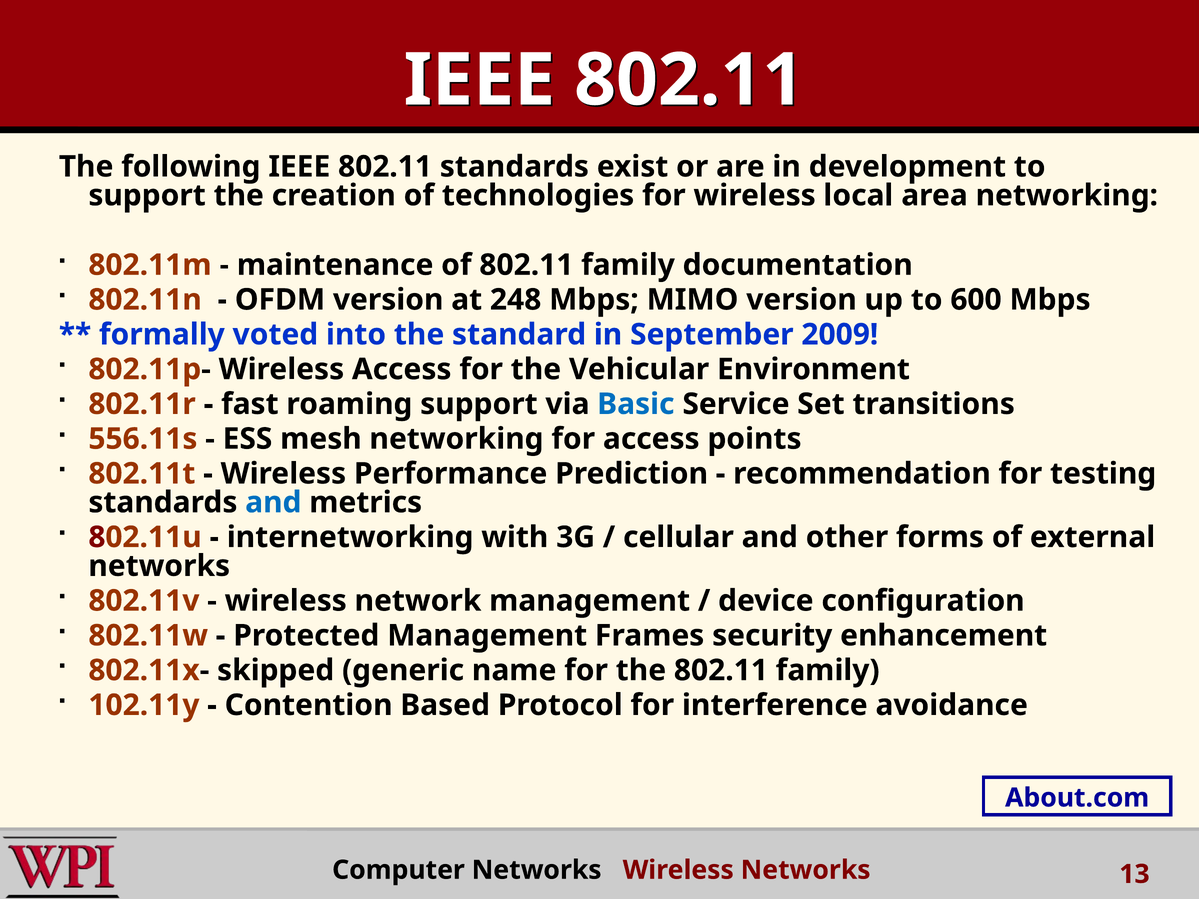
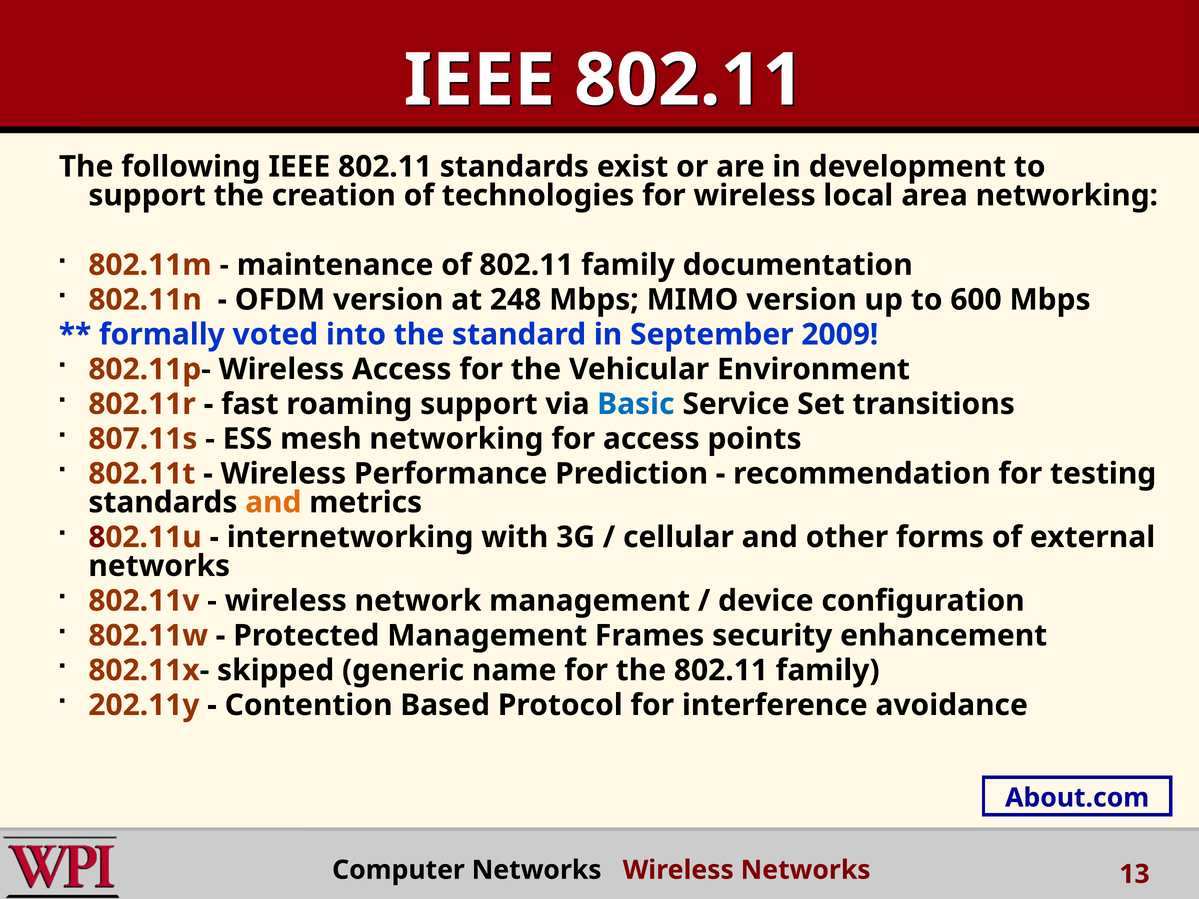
556.11s: 556.11s -> 807.11s
and at (273, 503) colour: blue -> orange
102.11y: 102.11y -> 202.11y
